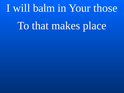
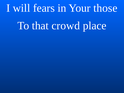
balm: balm -> fears
makes: makes -> crowd
